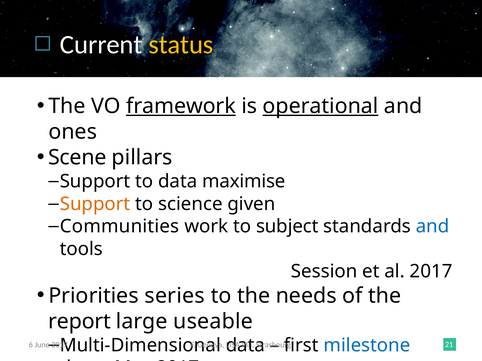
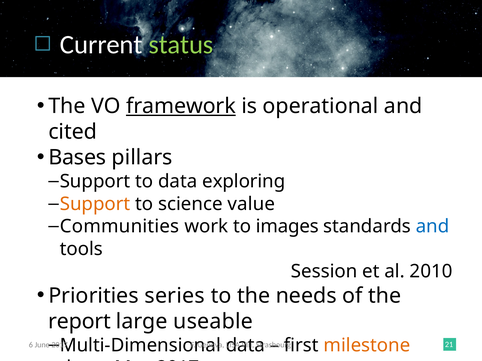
status colour: yellow -> light green
operational underline: present -> none
ones: ones -> cited
Scene: Scene -> Bases
maximise: maximise -> exploring
given: given -> value
subject: subject -> images
al 2017: 2017 -> 2010
milestone colour: blue -> orange
